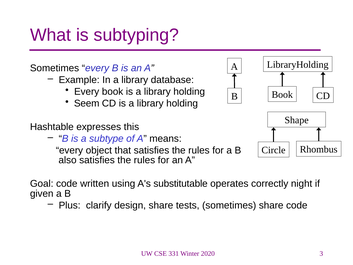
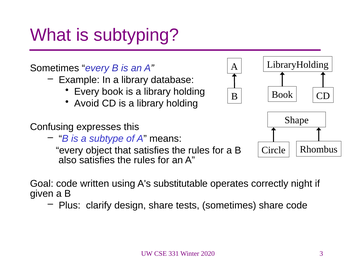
Seem: Seem -> Avoid
Hashtable: Hashtable -> Confusing
